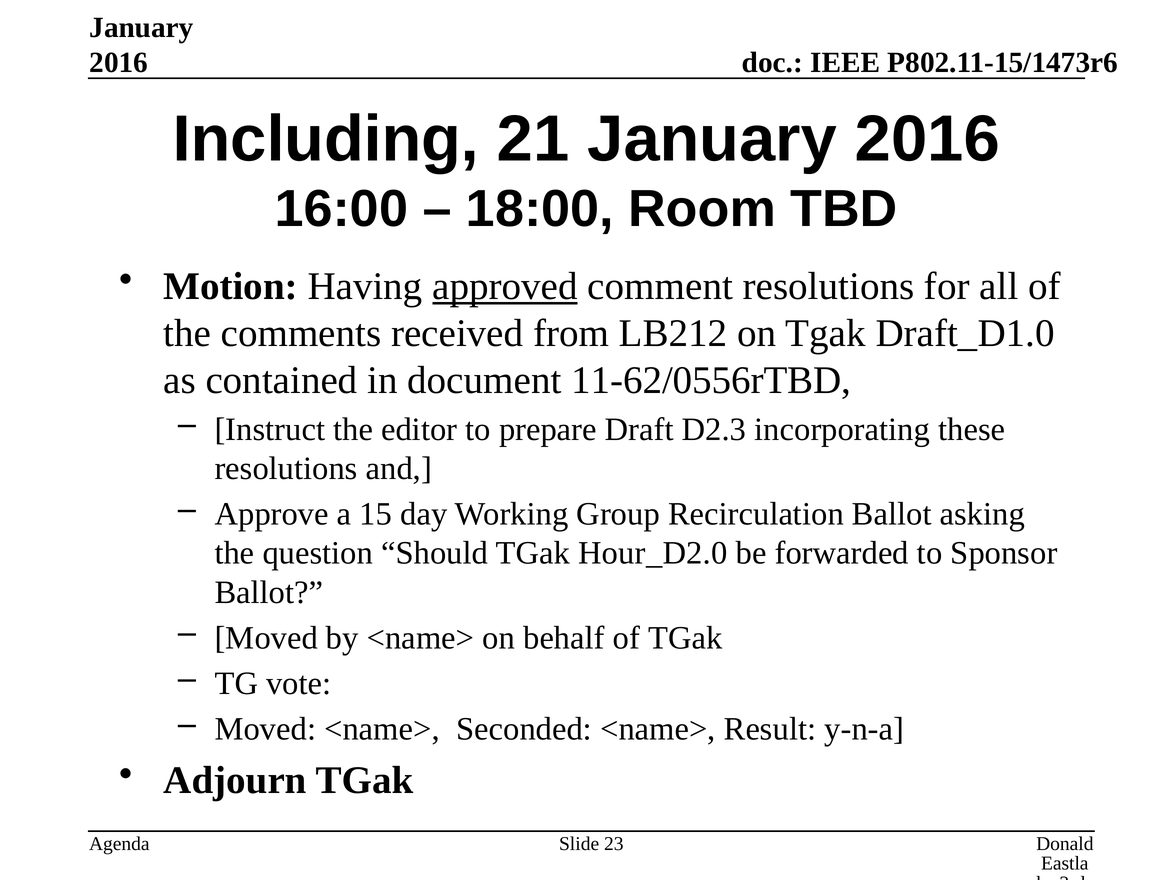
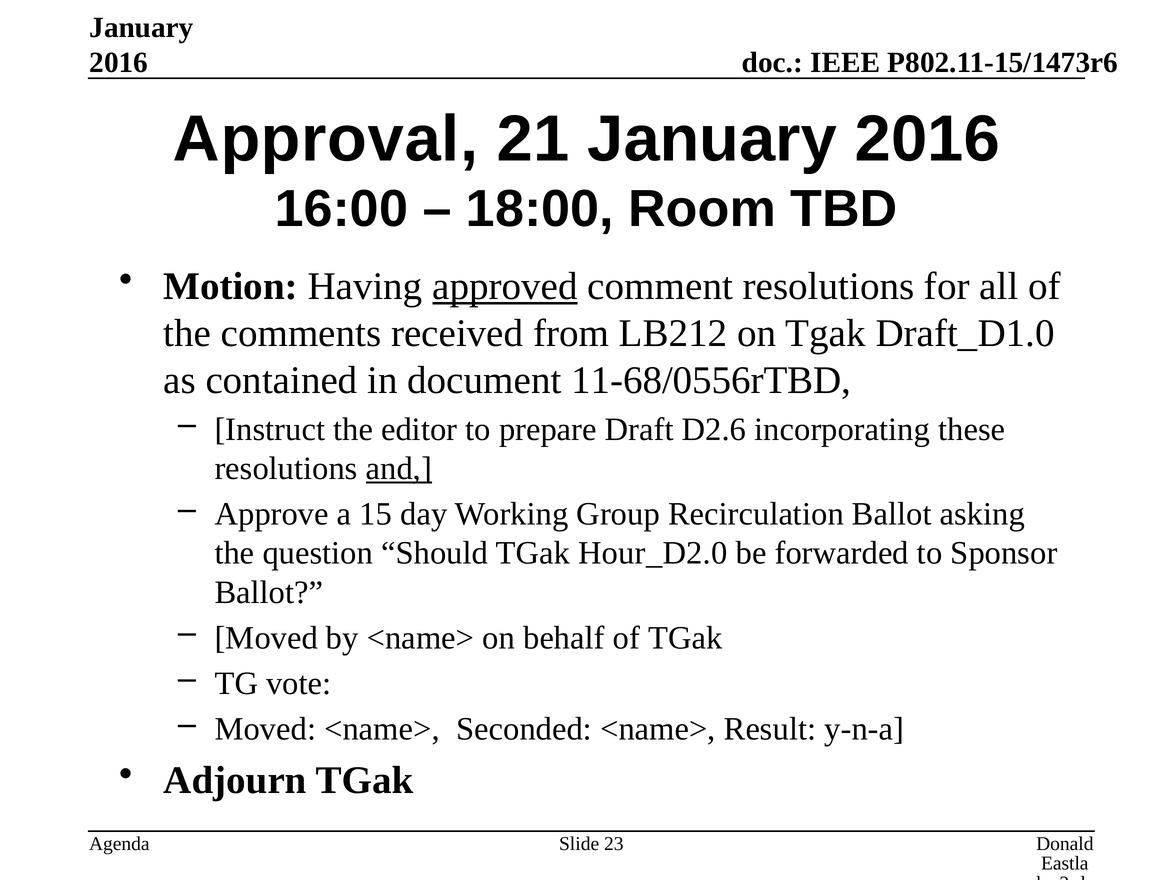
Including: Including -> Approval
11-62/0556rTBD: 11-62/0556rTBD -> 11-68/0556rTBD
D2.3: D2.3 -> D2.6
and underline: none -> present
